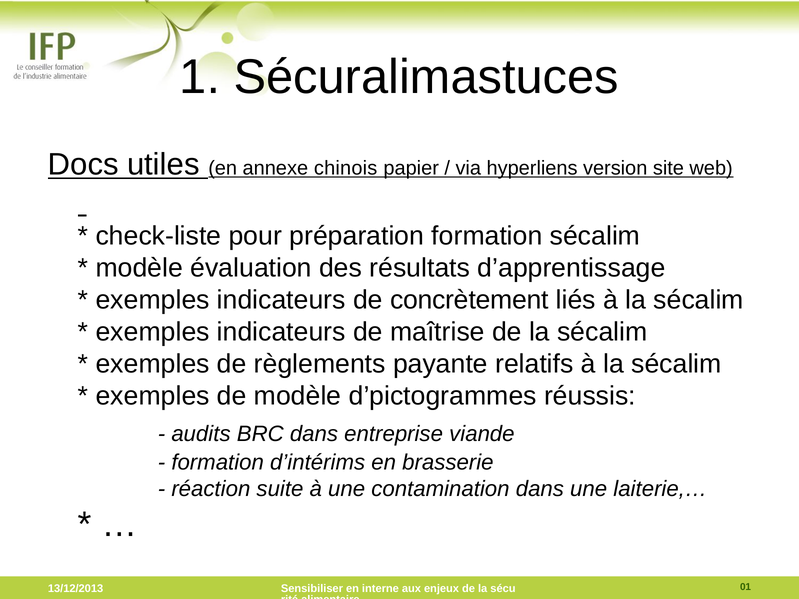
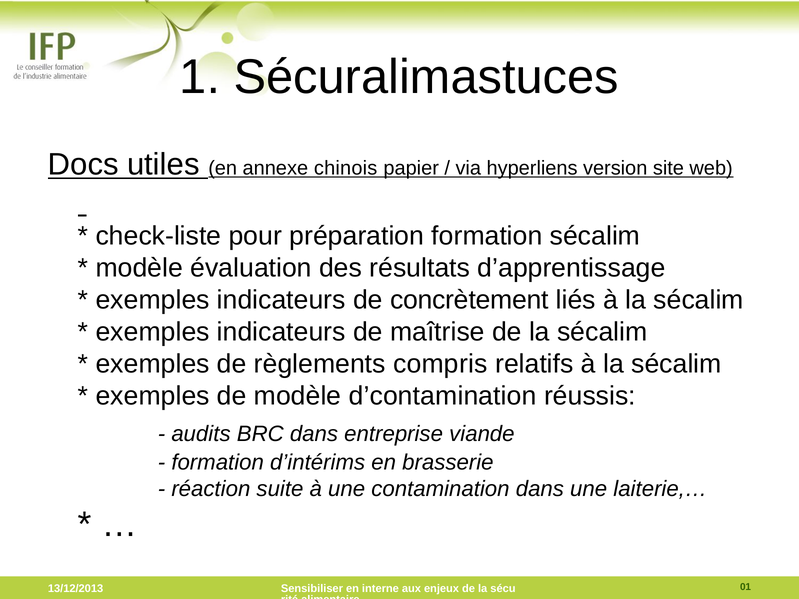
payante: payante -> compris
d’pictogrammes: d’pictogrammes -> d’contamination
